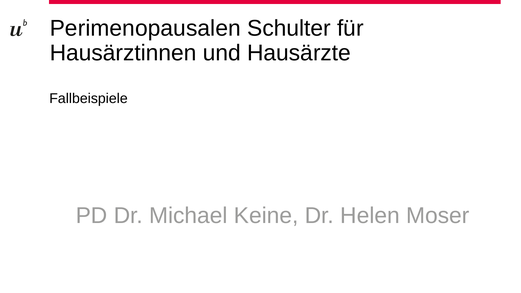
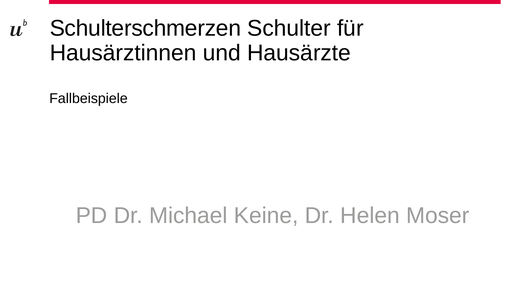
Perimenopausalen: Perimenopausalen -> Schulterschmerzen
